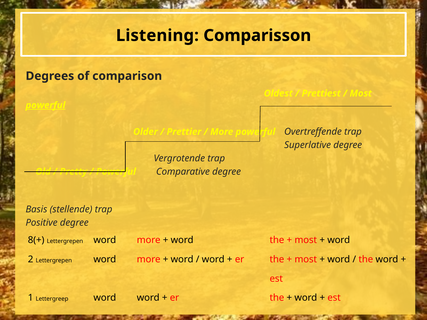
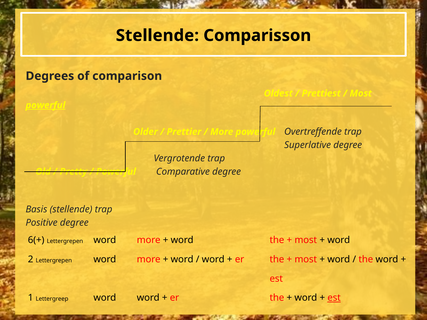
Listening at (157, 36): Listening -> Stellende
8(+: 8(+ -> 6(+
est at (334, 298) underline: none -> present
